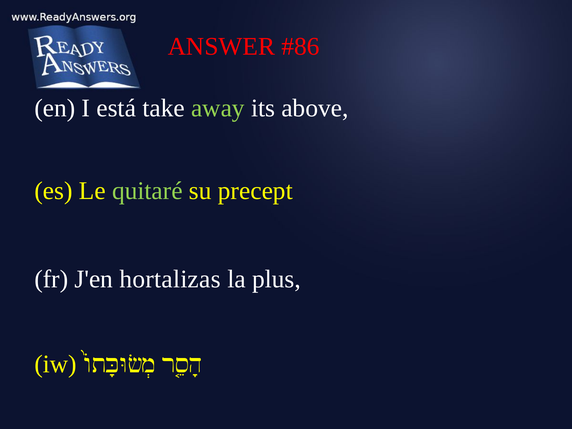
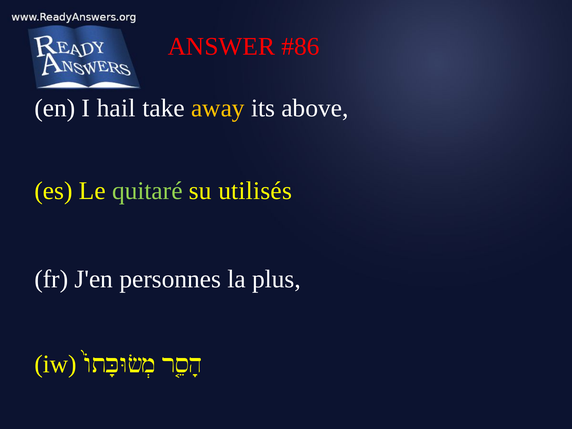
está: está -> hail
away colour: light green -> yellow
precept: precept -> utilisés
hortalizas: hortalizas -> personnes
